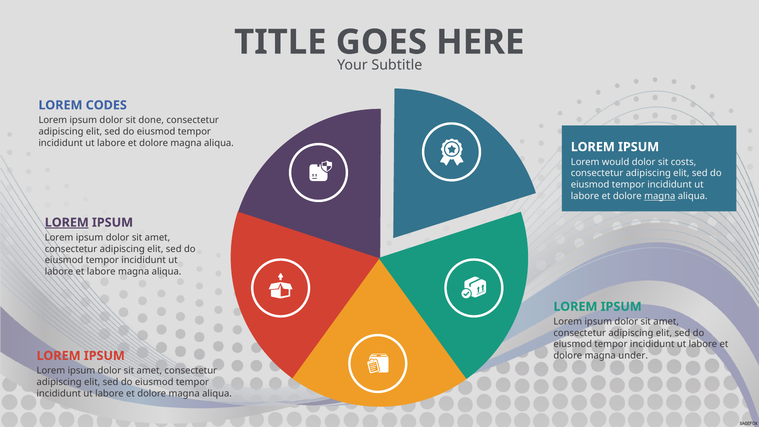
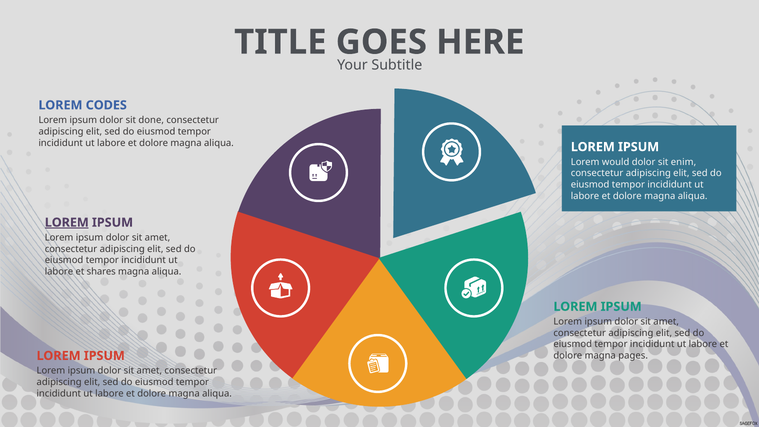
costs: costs -> enim
magna at (660, 196) underline: present -> none
et labore: labore -> shares
under: under -> pages
